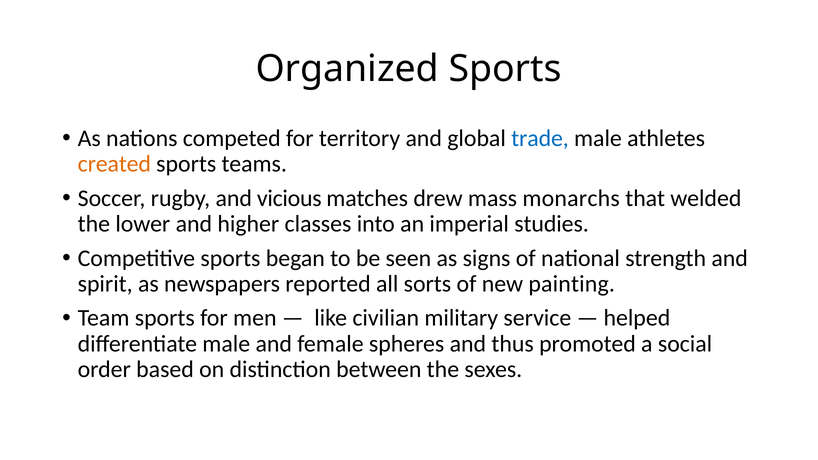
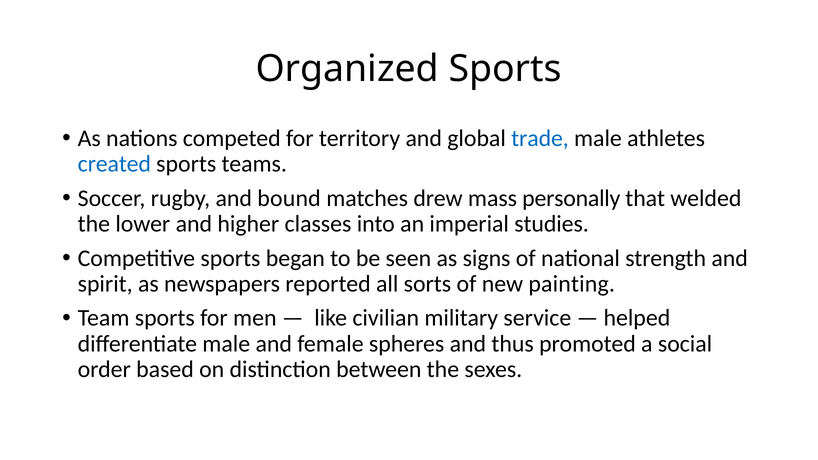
created colour: orange -> blue
vicious: vicious -> bound
monarchs: monarchs -> personally
